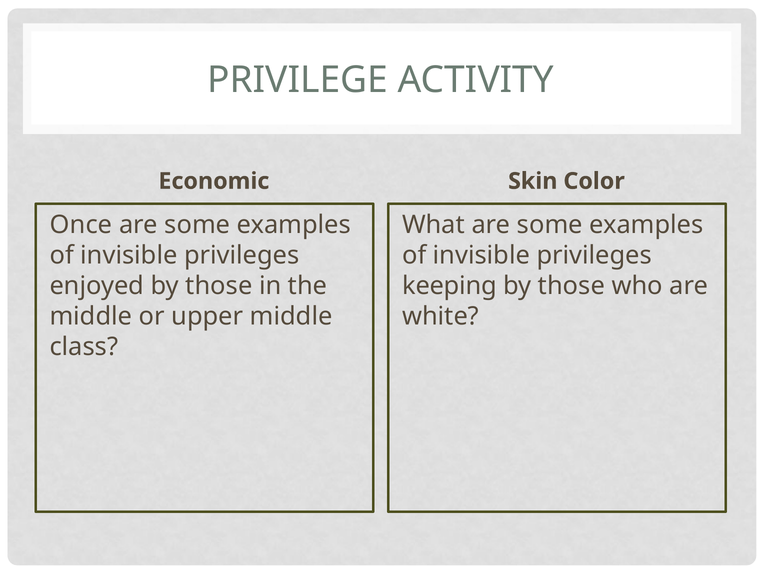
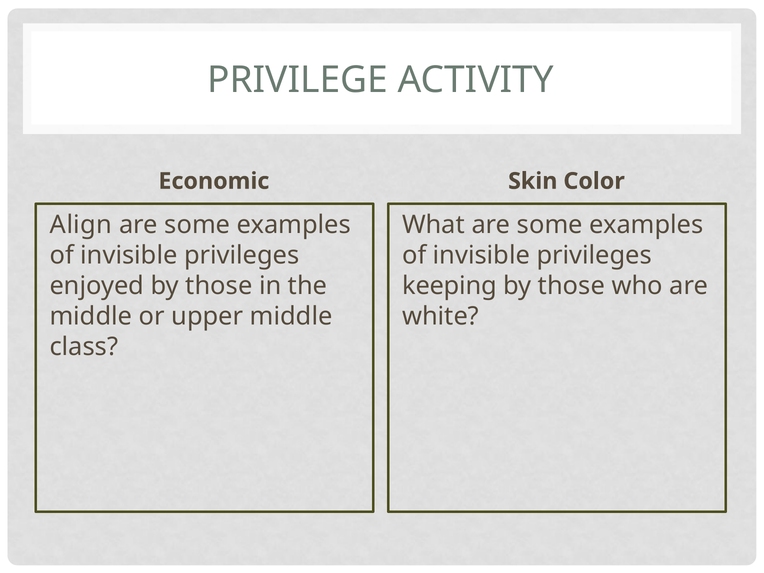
Once: Once -> Align
